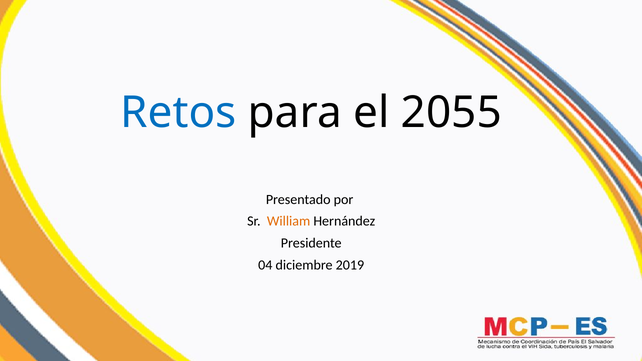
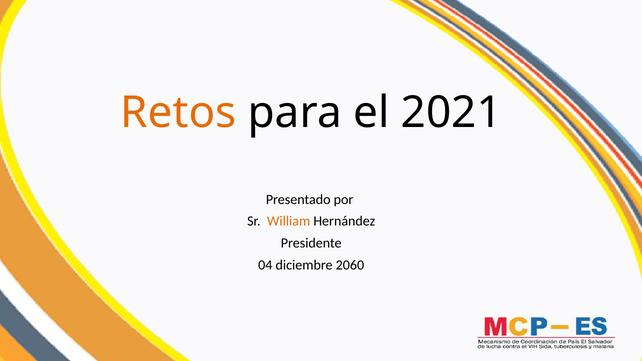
Retos colour: blue -> orange
2055: 2055 -> 2021
2019: 2019 -> 2060
